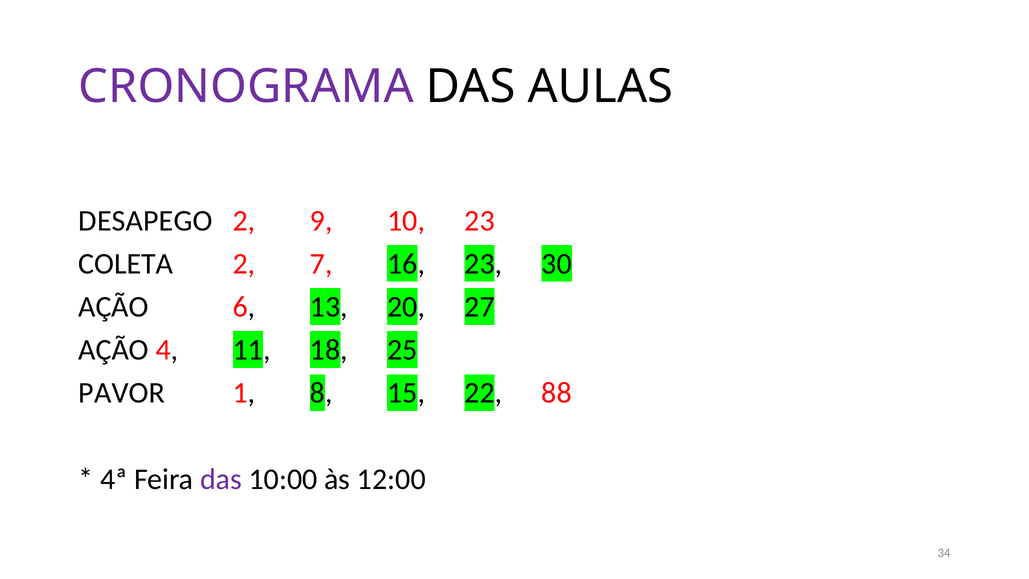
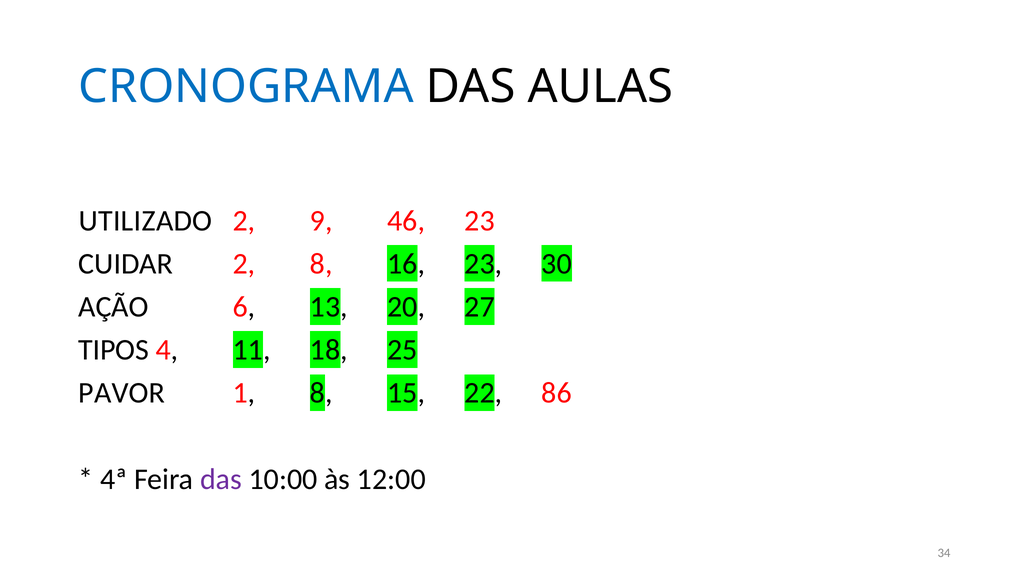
CRONOGRAMA colour: purple -> blue
DESAPEGO: DESAPEGO -> UTILIZADO
10: 10 -> 46
COLETA: COLETA -> CUIDAR
2 7: 7 -> 8
AÇÃO at (114, 350): AÇÃO -> TIPOS
88: 88 -> 86
